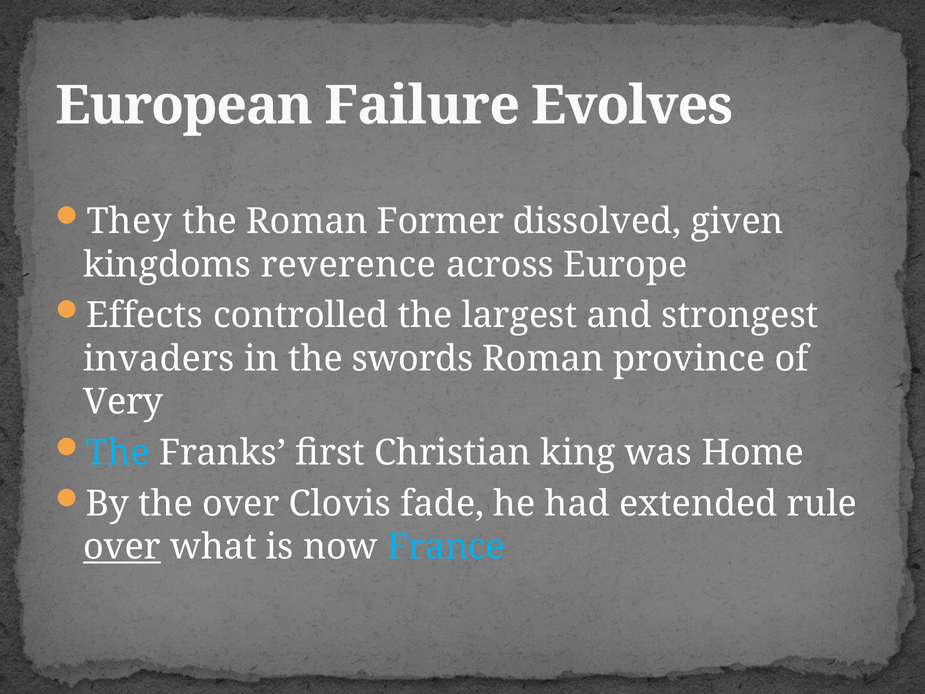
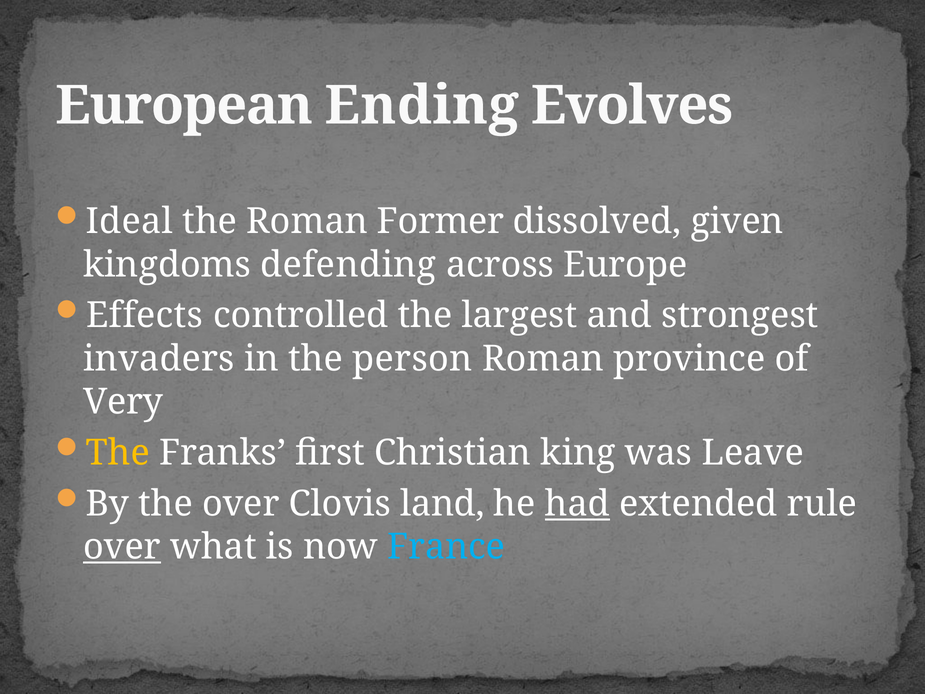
Failure: Failure -> Ending
They: They -> Ideal
reverence: reverence -> defending
swords: swords -> person
The at (118, 453) colour: light blue -> yellow
Home: Home -> Leave
fade: fade -> land
had underline: none -> present
